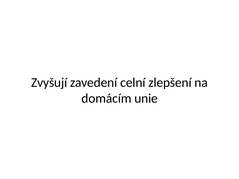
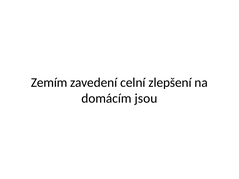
Zvyšují: Zvyšují -> Zemím
unie: unie -> jsou
